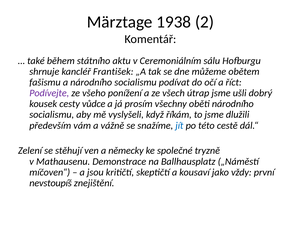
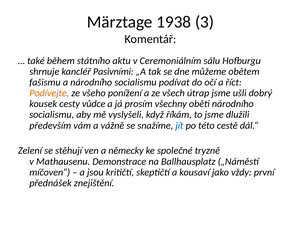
2: 2 -> 3
František: František -> Pasivními
Podívejte colour: purple -> orange
nevstoupíš: nevstoupíš -> přednášek
